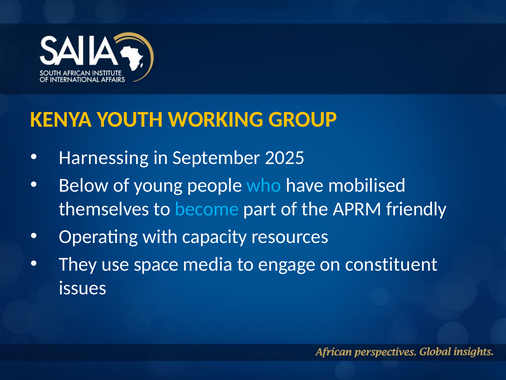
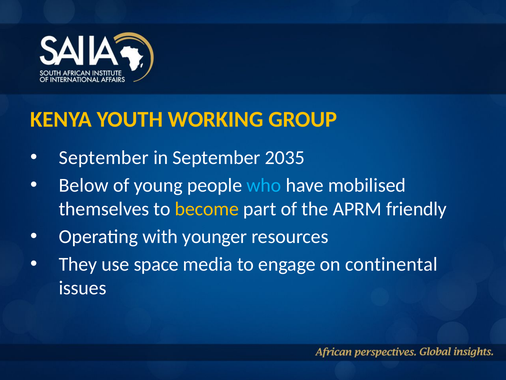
Harnessing at (104, 158): Harnessing -> September
2025: 2025 -> 2035
become colour: light blue -> yellow
capacity: capacity -> younger
constituent: constituent -> continental
